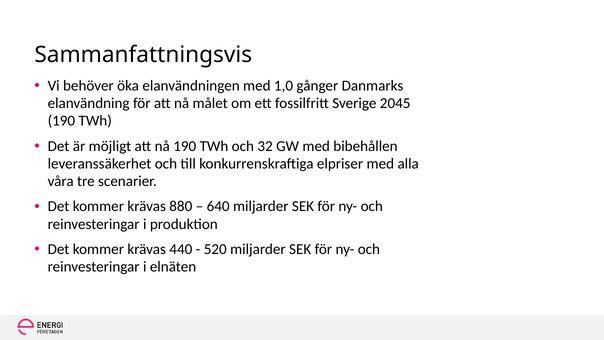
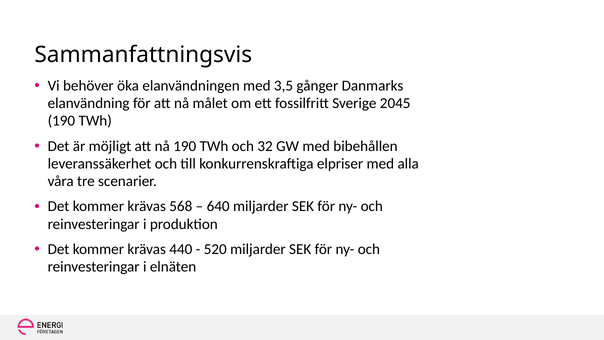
1,0: 1,0 -> 3,5
880: 880 -> 568
